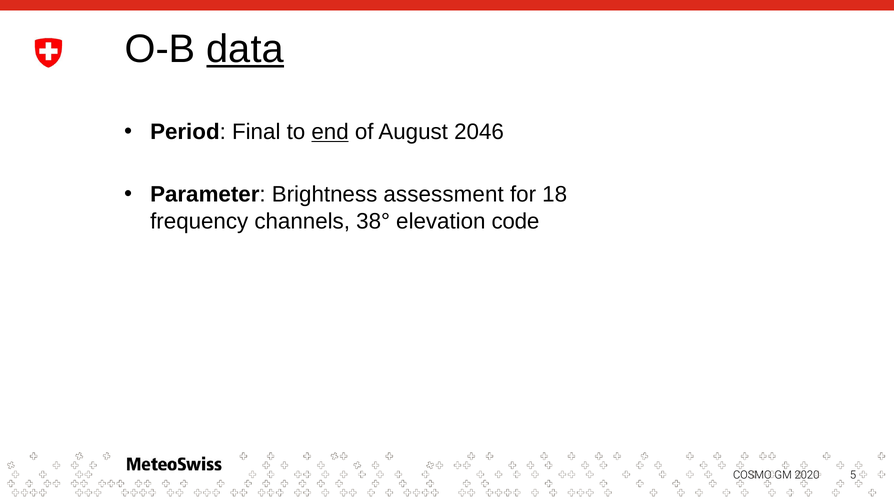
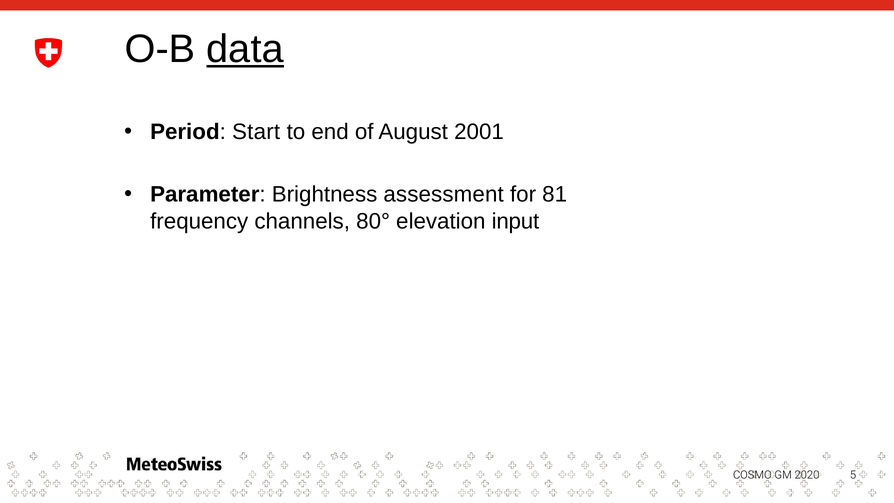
Final: Final -> Start
end underline: present -> none
2046: 2046 -> 2001
18: 18 -> 81
38°: 38° -> 80°
code: code -> input
